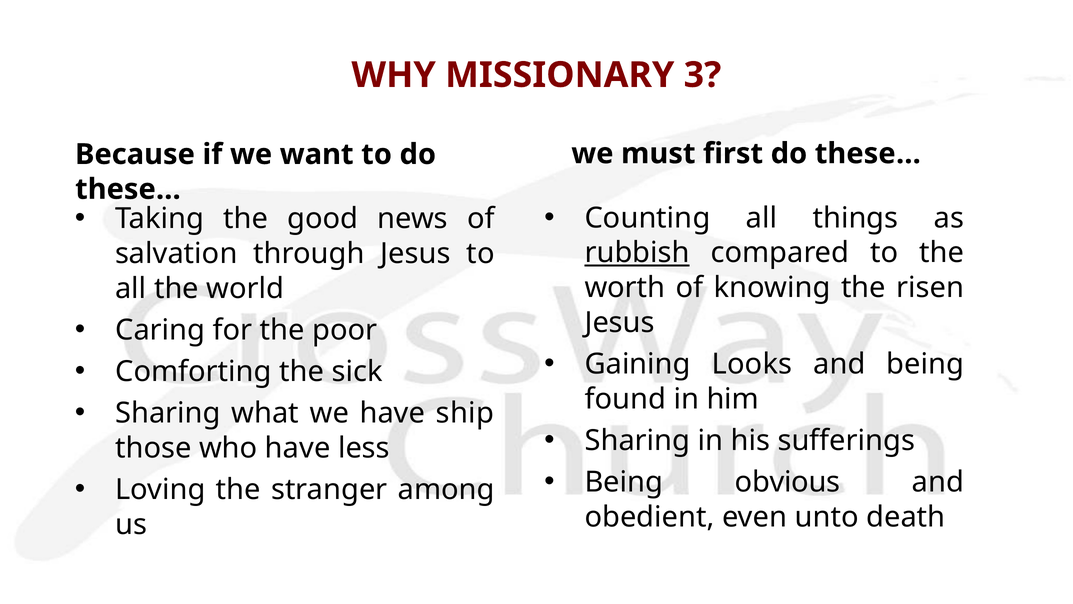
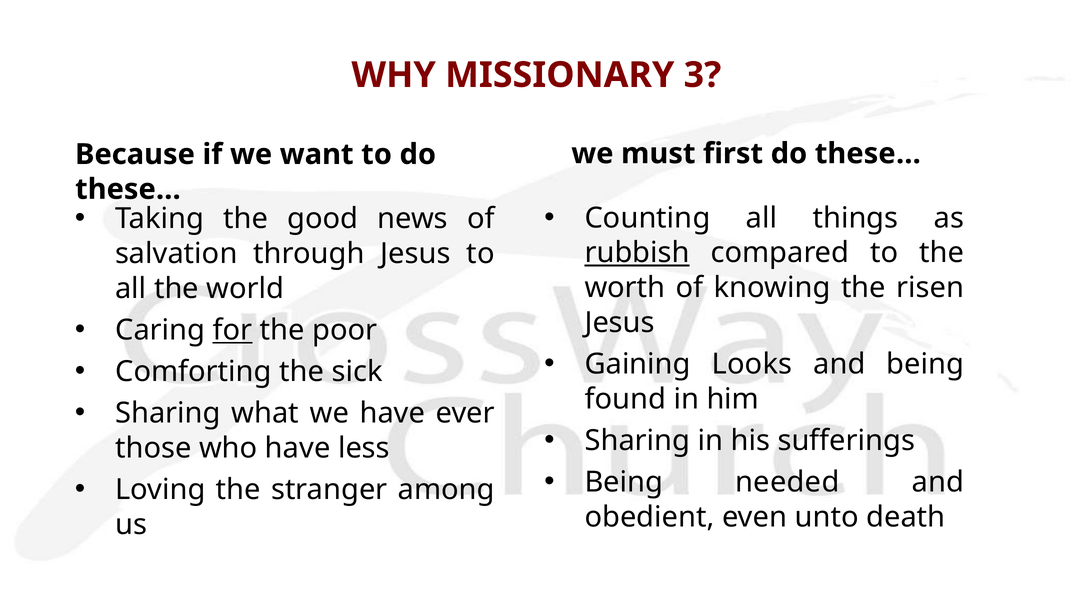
for underline: none -> present
ship: ship -> ever
obvious: obvious -> needed
